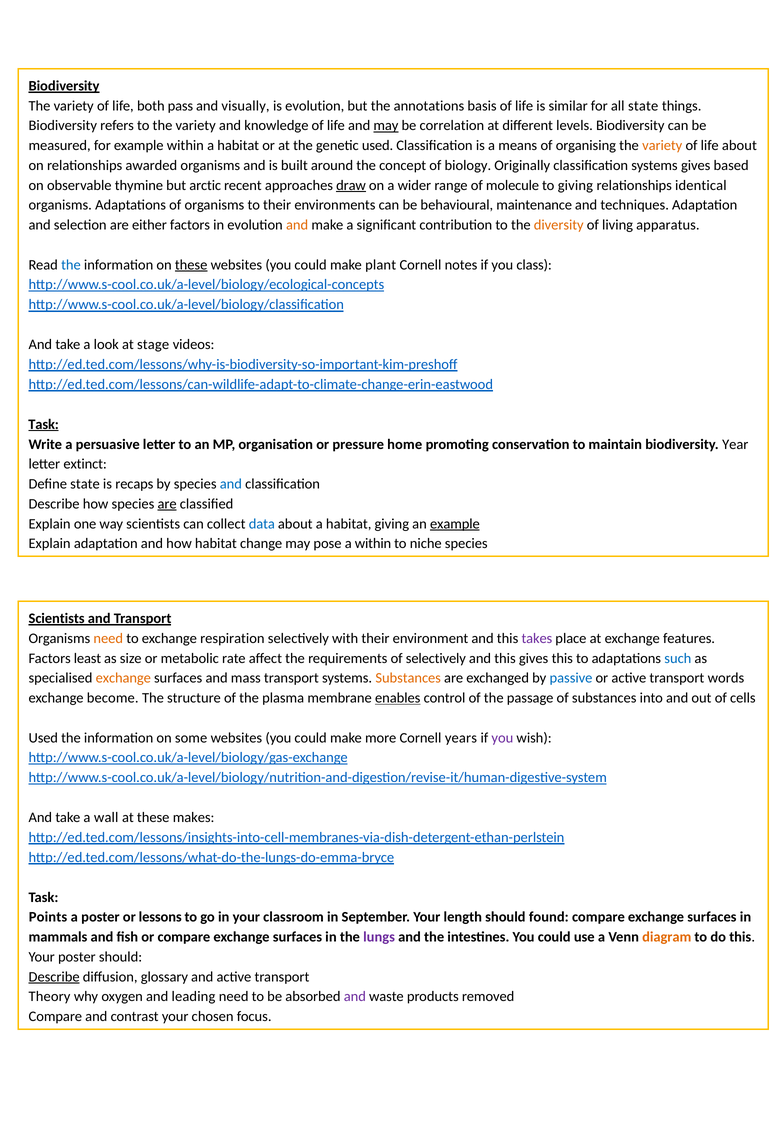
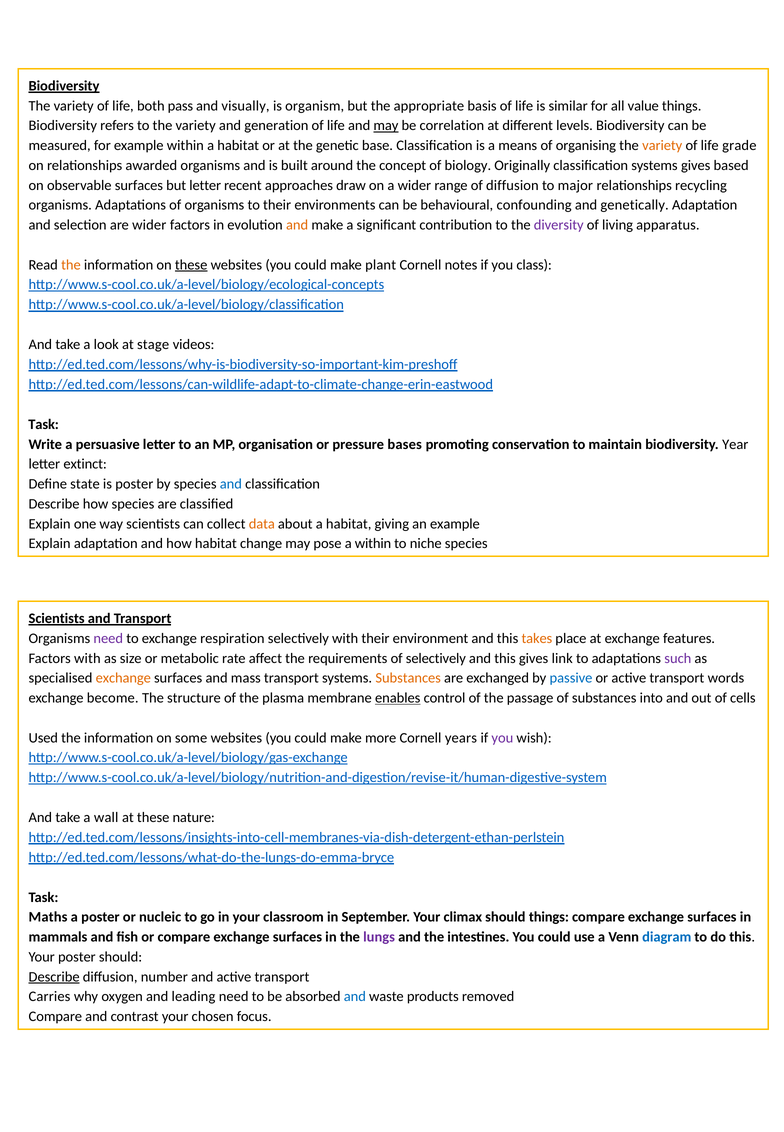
is evolution: evolution -> organism
annotations: annotations -> appropriate
all state: state -> value
knowledge: knowledge -> generation
genetic used: used -> base
life about: about -> grade
observable thymine: thymine -> surfaces
but arctic: arctic -> letter
draw underline: present -> none
of molecule: molecule -> diffusion
to giving: giving -> major
identical: identical -> recycling
maintenance: maintenance -> confounding
techniques: techniques -> genetically
are either: either -> wider
diversity colour: orange -> purple
the at (71, 265) colour: blue -> orange
Task at (44, 425) underline: present -> none
home: home -> bases
is recaps: recaps -> poster
are at (167, 504) underline: present -> none
data colour: blue -> orange
example at (455, 524) underline: present -> none
need at (108, 639) colour: orange -> purple
takes colour: purple -> orange
Factors least: least -> with
gives this: this -> link
such colour: blue -> purple
makes: makes -> nature
Points: Points -> Maths
lessons: lessons -> nucleic
length: length -> climax
should found: found -> things
diagram colour: orange -> blue
glossary: glossary -> number
Theory: Theory -> Carries
and at (355, 997) colour: purple -> blue
